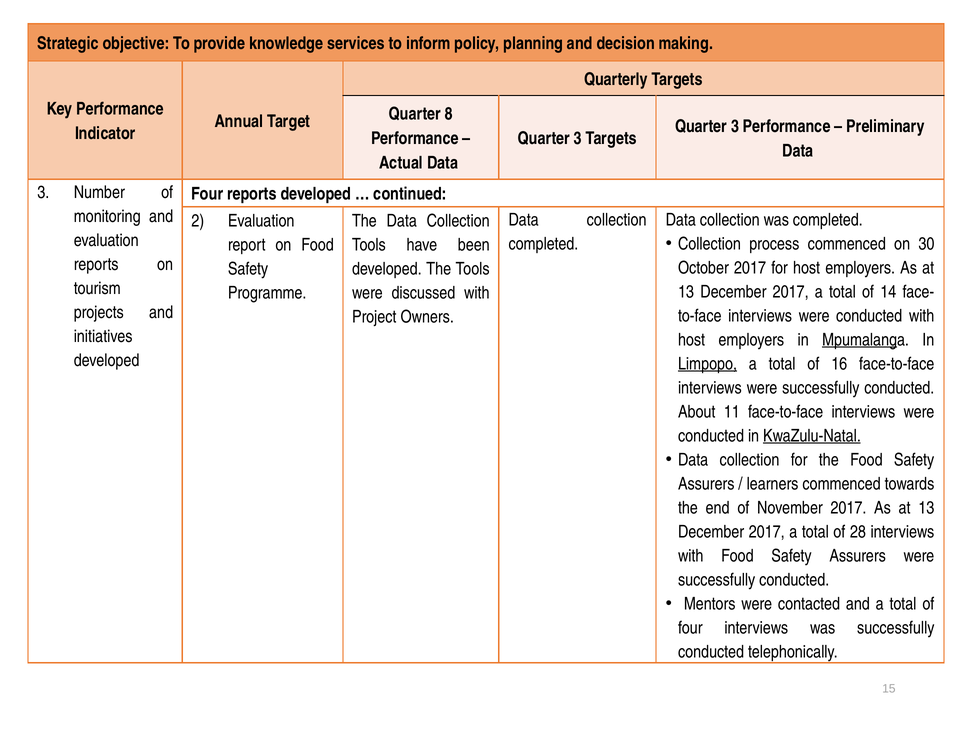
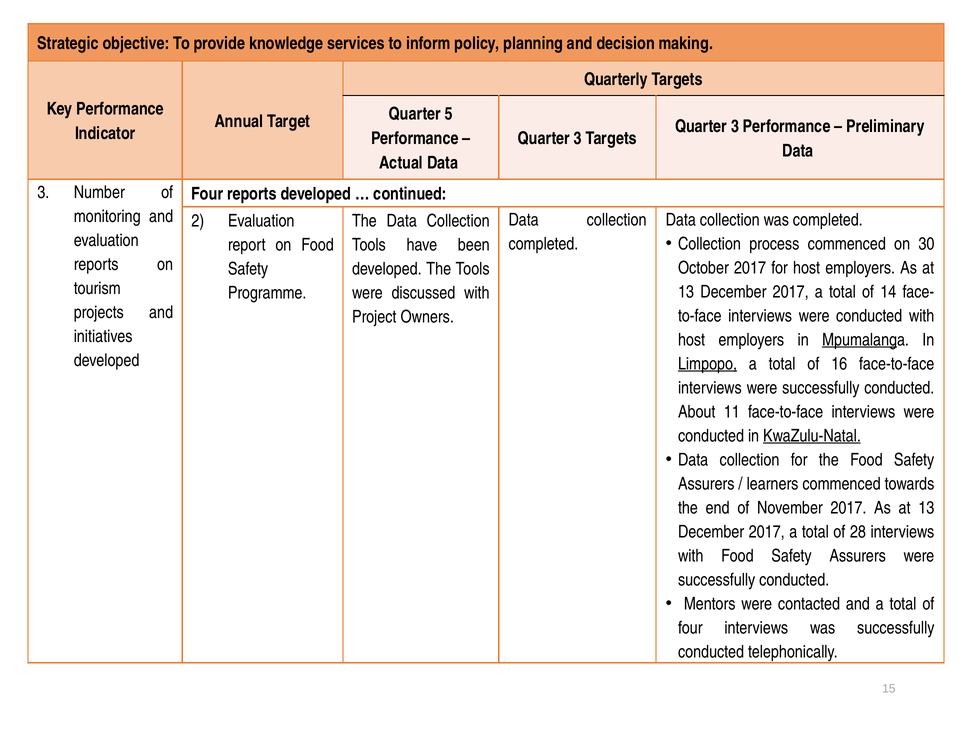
8: 8 -> 5
